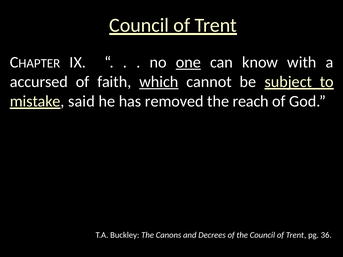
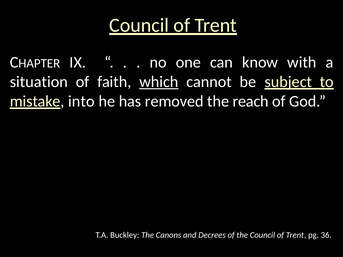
one underline: present -> none
accursed: accursed -> situation
said: said -> into
